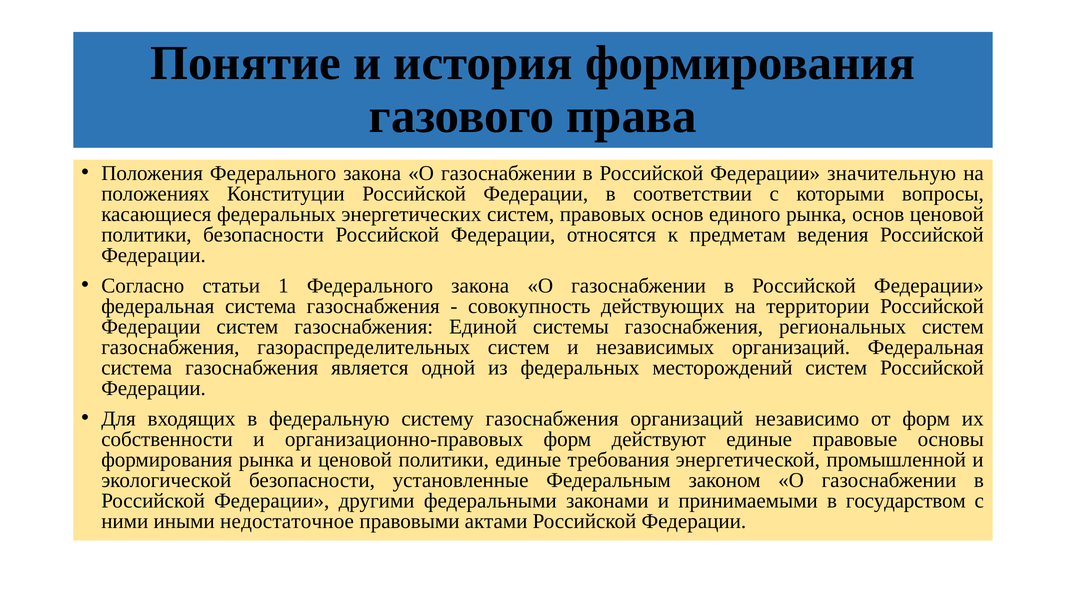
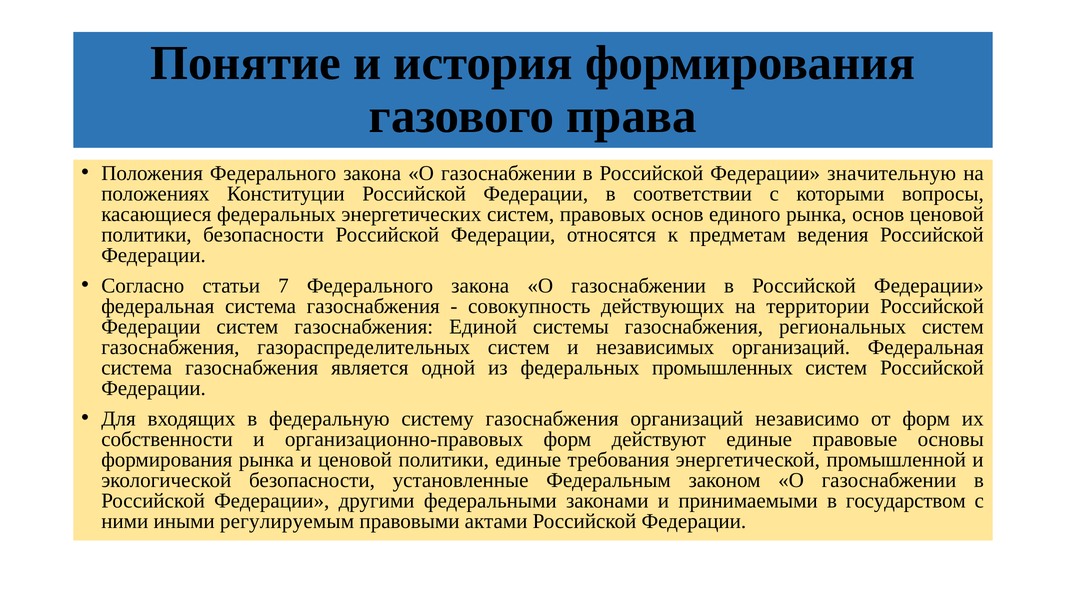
1: 1 -> 7
месторождений: месторождений -> промышленных
недостаточное: недостаточное -> регулируемым
